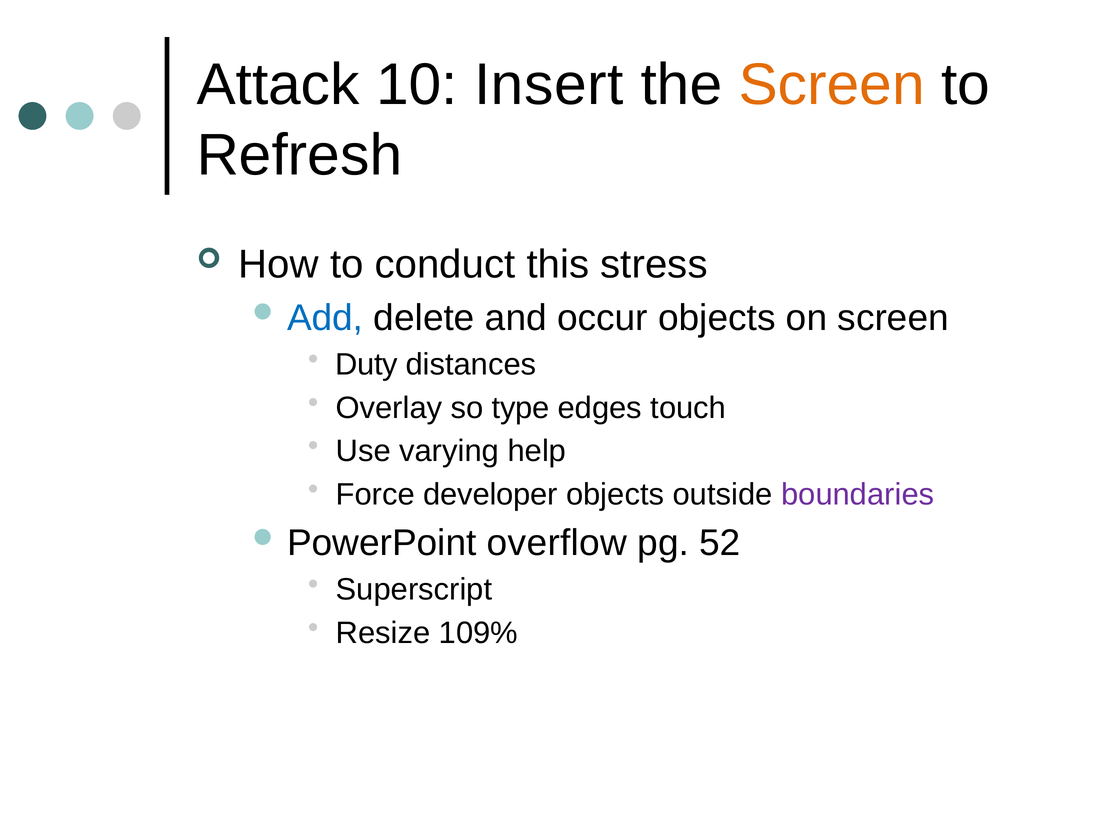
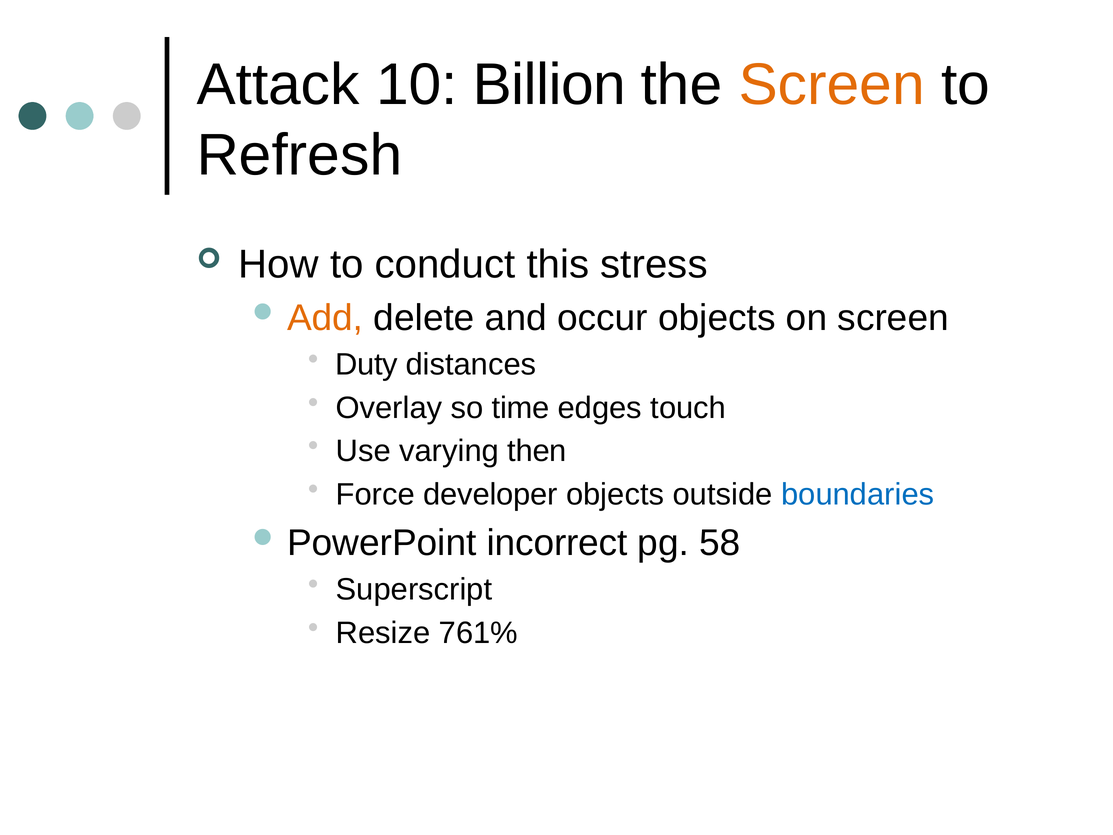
Insert: Insert -> Billion
Add colour: blue -> orange
type: type -> time
help: help -> then
boundaries colour: purple -> blue
overflow: overflow -> incorrect
52: 52 -> 58
109%: 109% -> 761%
